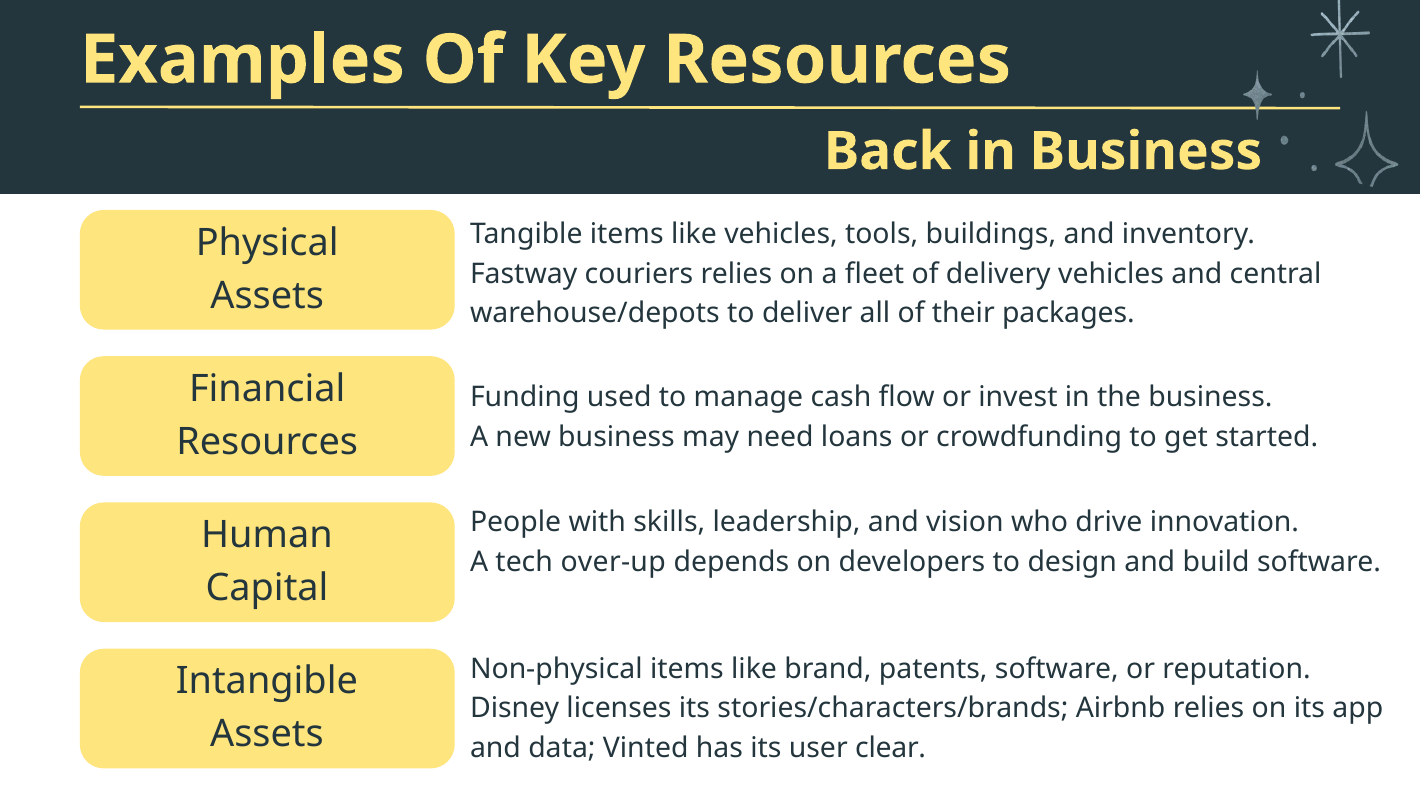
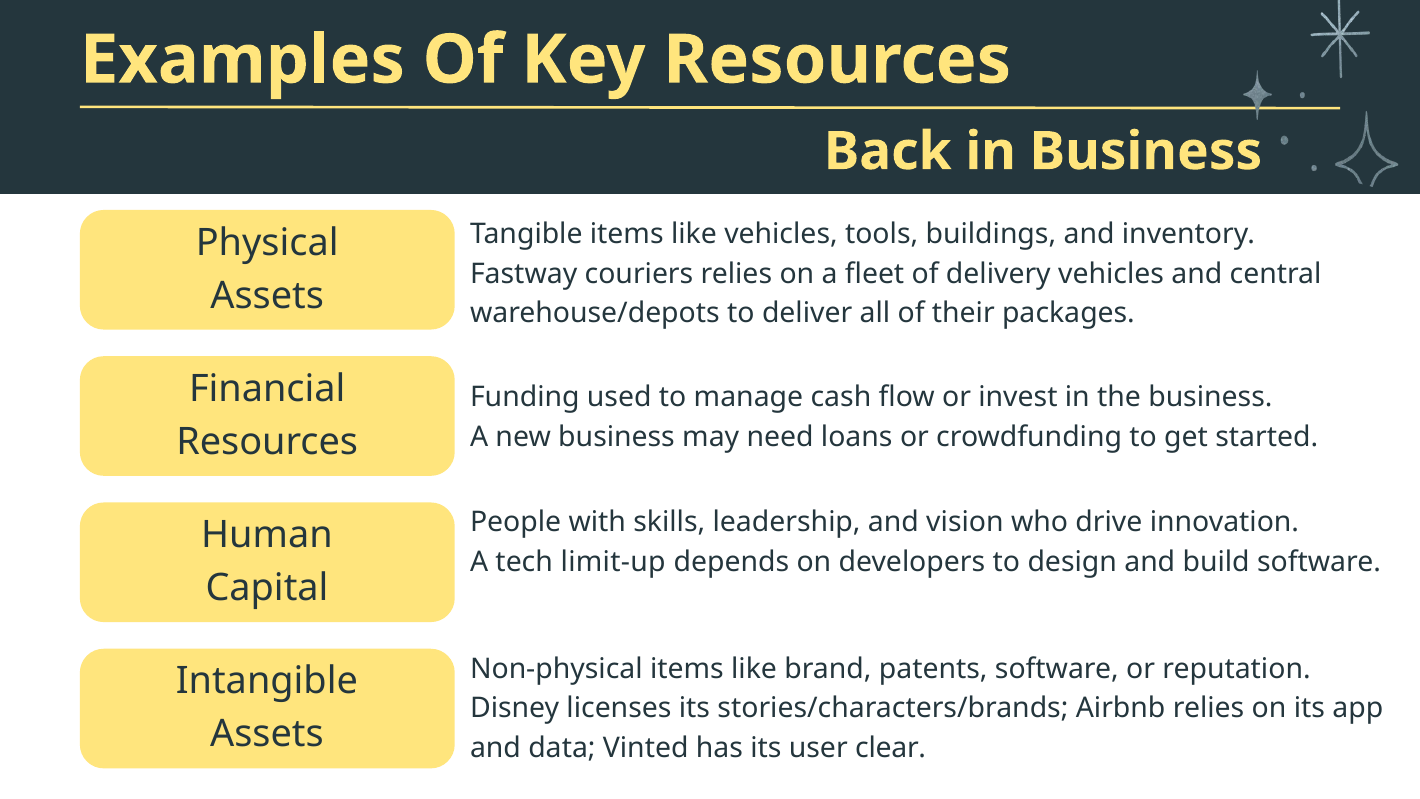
over-up: over-up -> limit-up
